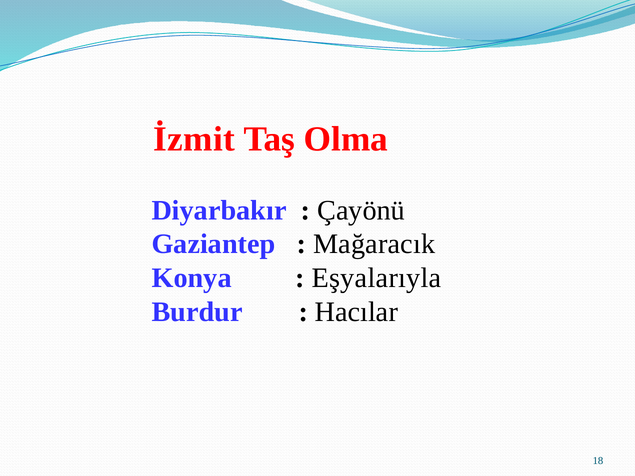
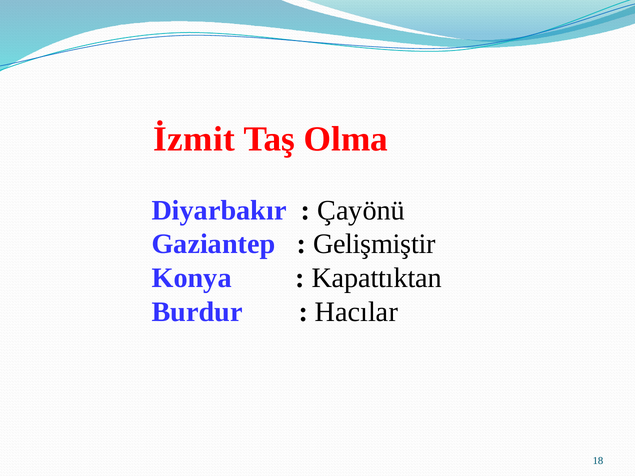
Mağaracık: Mağaracık -> Gelişmiştir
Eşyalarıyla: Eşyalarıyla -> Kapattıktan
